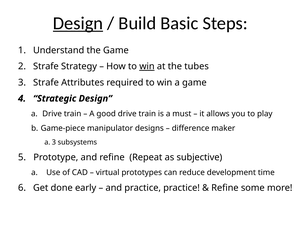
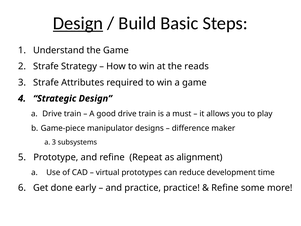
win at (147, 66) underline: present -> none
tubes: tubes -> reads
subjective: subjective -> alignment
